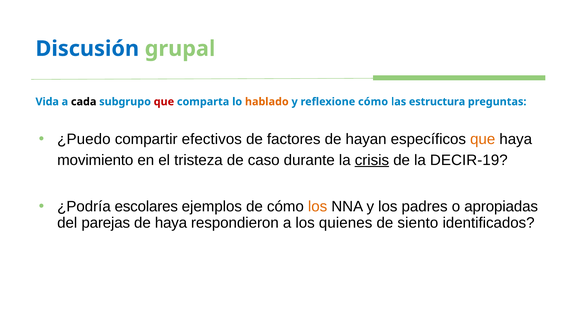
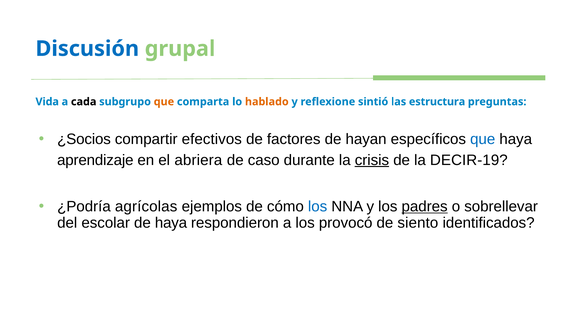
que at (164, 102) colour: red -> orange
reflexione cómo: cómo -> sintió
¿Puedo: ¿Puedo -> ¿Socios
que at (483, 139) colour: orange -> blue
movimiento: movimiento -> aprendizaje
tristeza: tristeza -> abriera
escolares: escolares -> agrícolas
los at (318, 206) colour: orange -> blue
padres underline: none -> present
apropiadas: apropiadas -> sobrellevar
parejas: parejas -> escolar
quienes: quienes -> provocó
